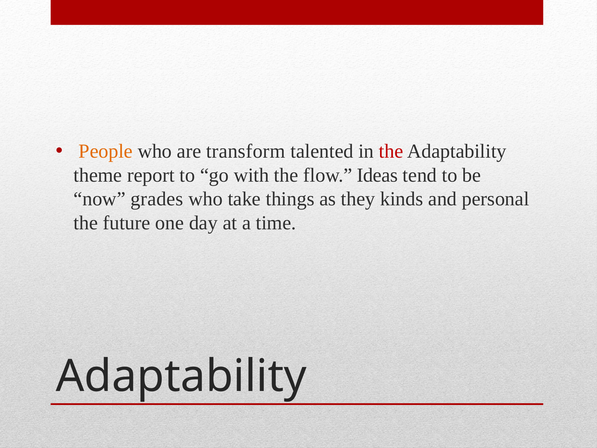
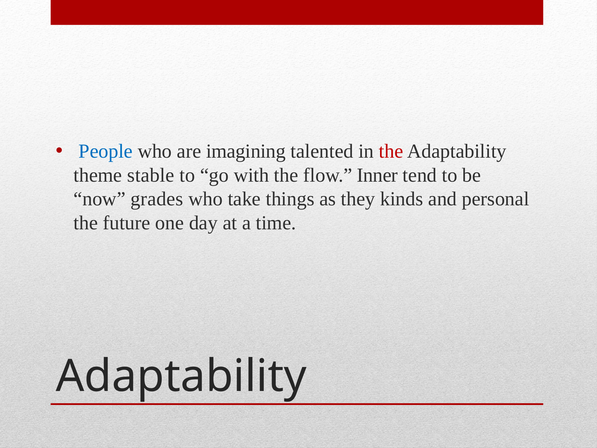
People colour: orange -> blue
transform: transform -> imagining
report: report -> stable
Ideas: Ideas -> Inner
